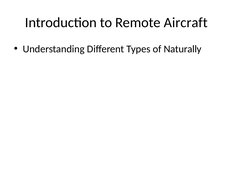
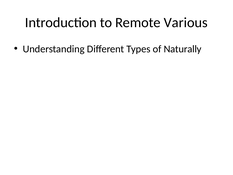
Aircraft: Aircraft -> Various
